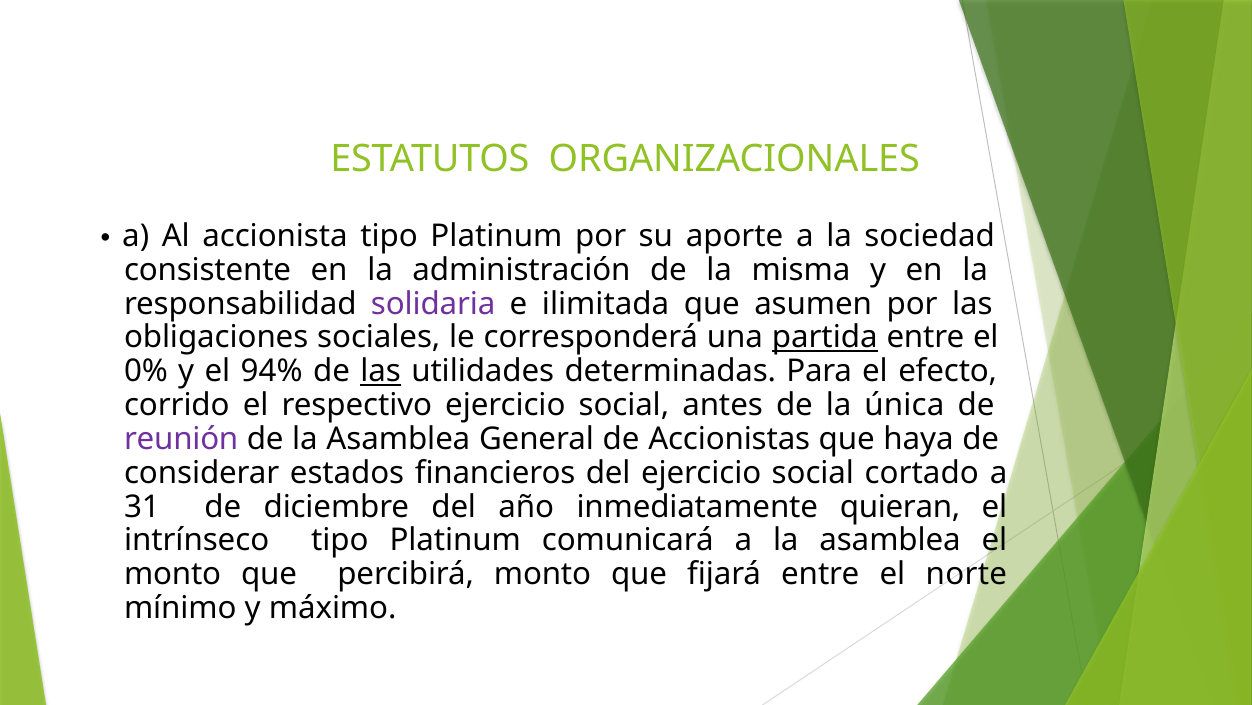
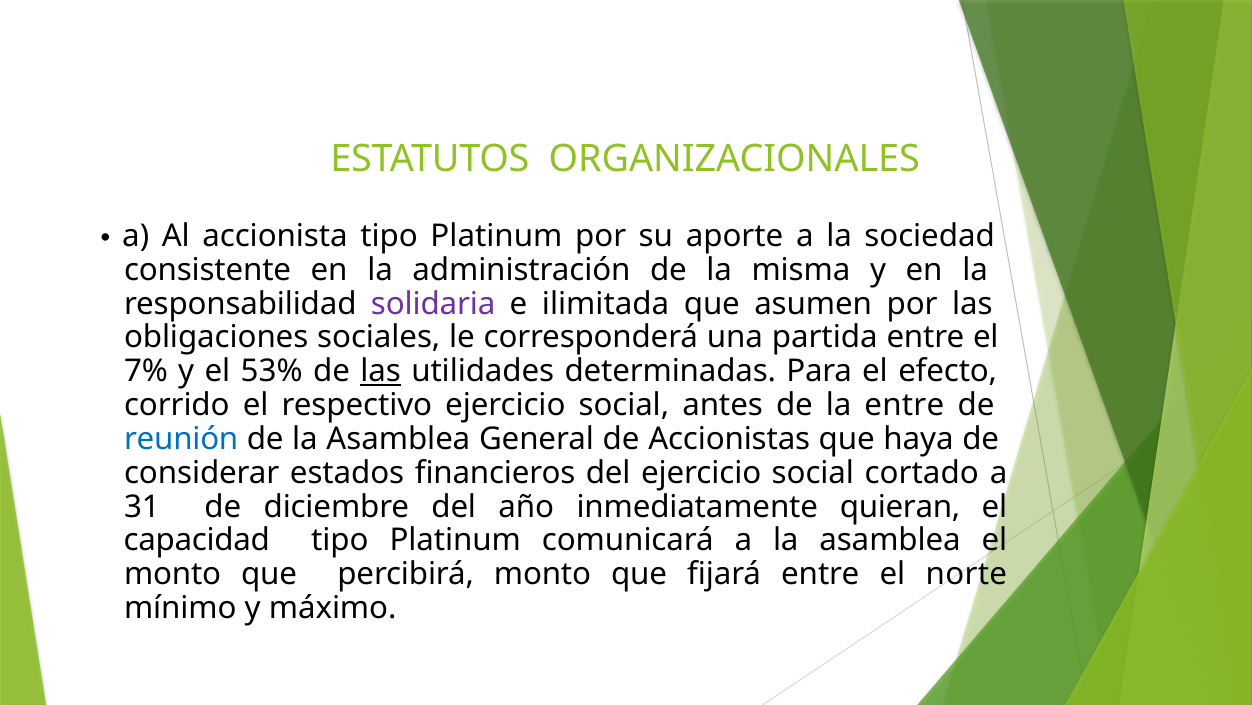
partida underline: present -> none
0%: 0% -> 7%
94%: 94% -> 53%
la única: única -> entre
reunión colour: purple -> blue
intrínseco: intrínseco -> capacidad
